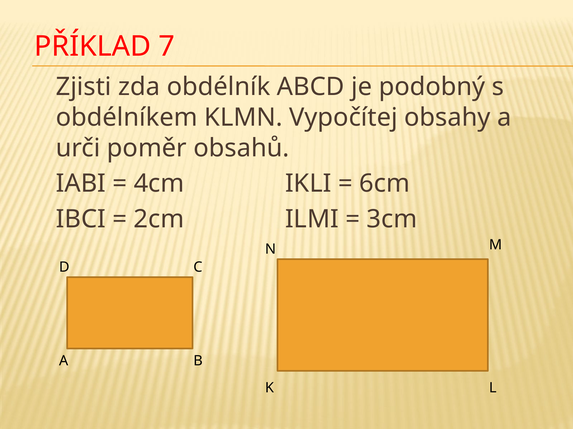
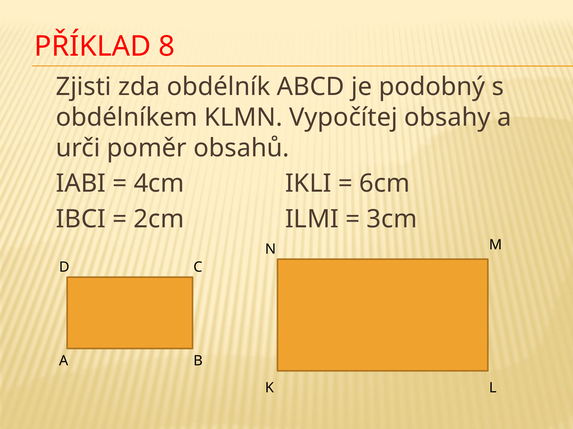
7: 7 -> 8
